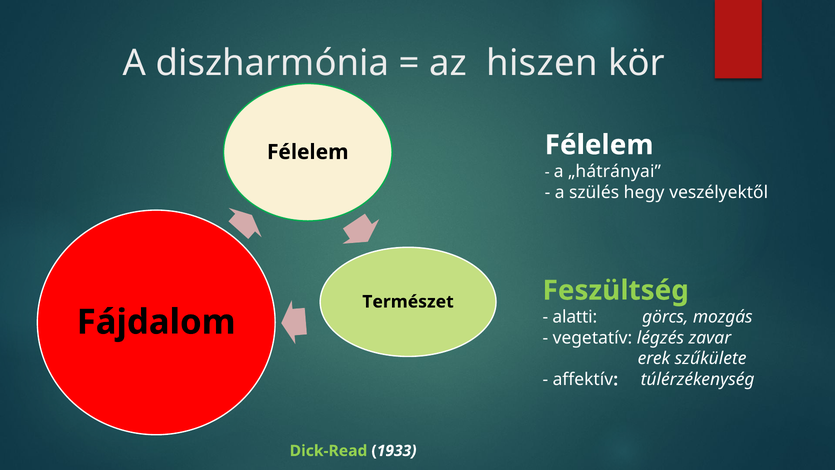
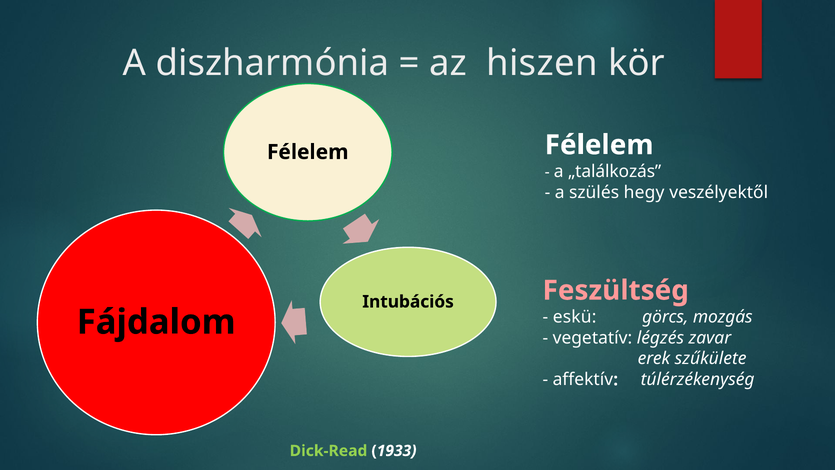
„hátrányai: „hátrányai -> „találkozás
Feszültség colour: light green -> pink
Természet: Természet -> Intubációs
alatti: alatti -> eskü
